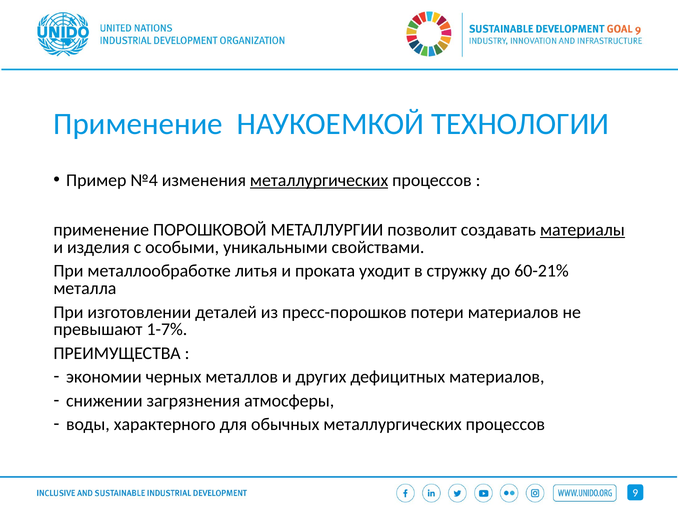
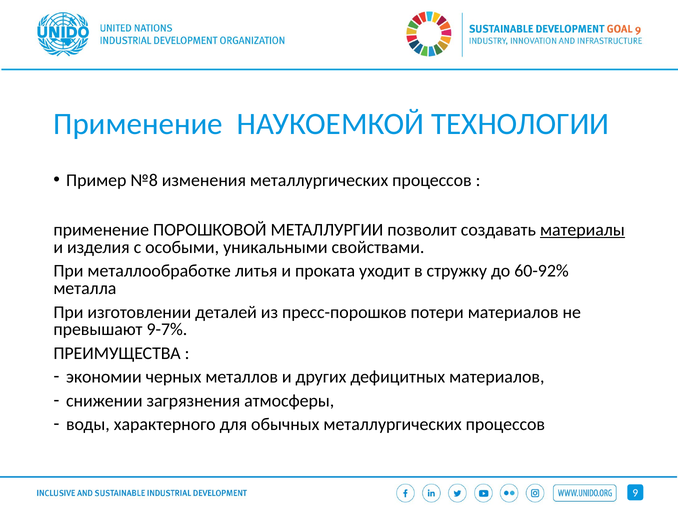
№4: №4 -> №8
металлургических at (319, 180) underline: present -> none
60-21%: 60-21% -> 60-92%
1-7%: 1-7% -> 9-7%
